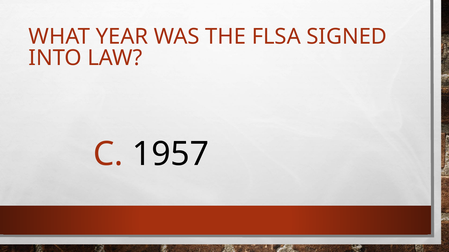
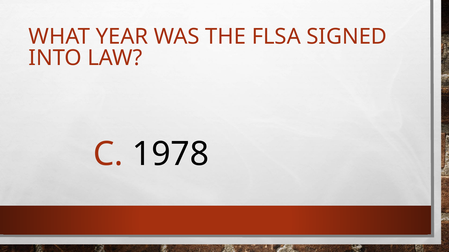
1957: 1957 -> 1978
